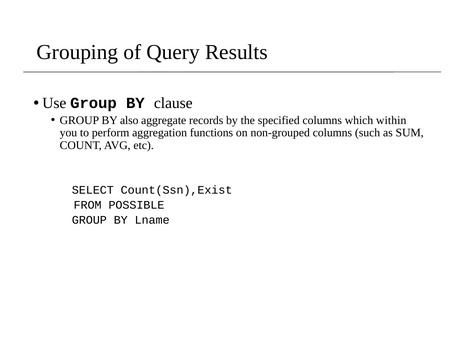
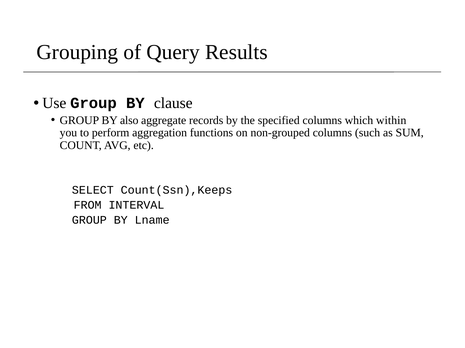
Count(Ssn),Exist: Count(Ssn),Exist -> Count(Ssn),Keeps
POSSIBLE: POSSIBLE -> INTERVAL
